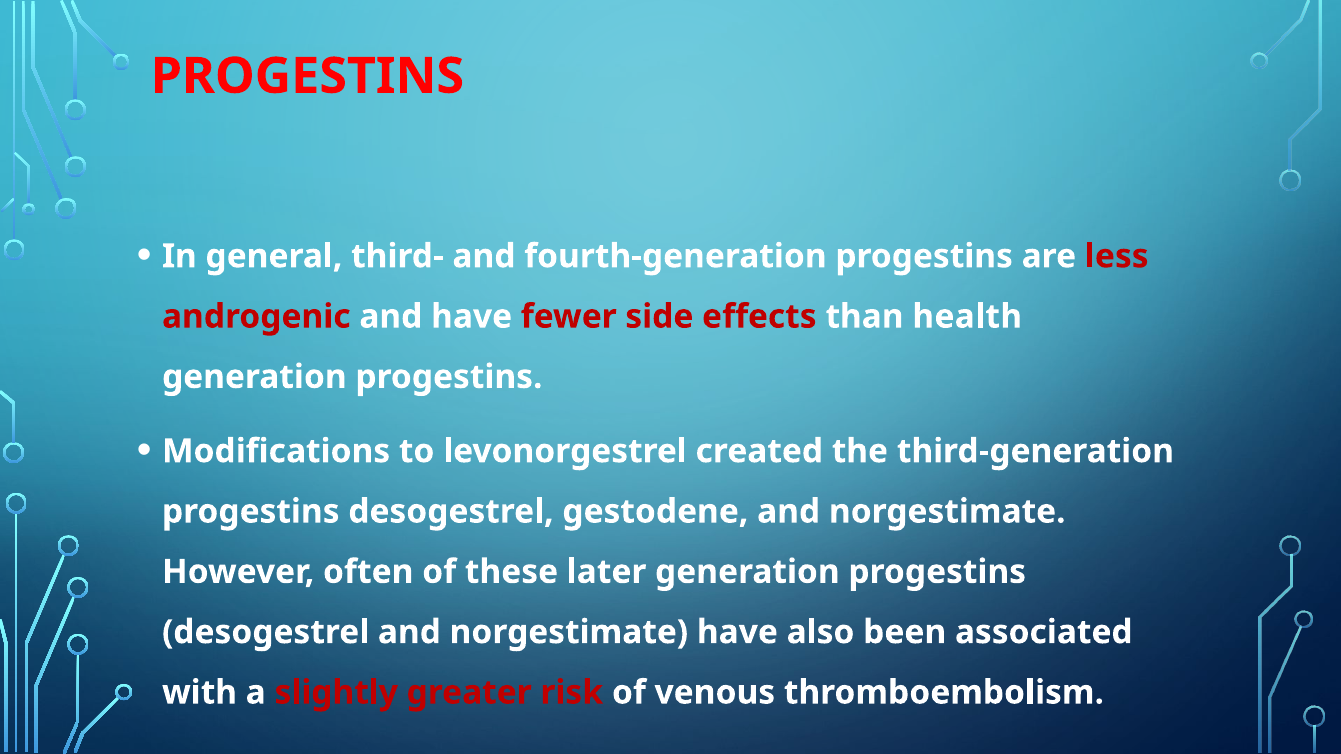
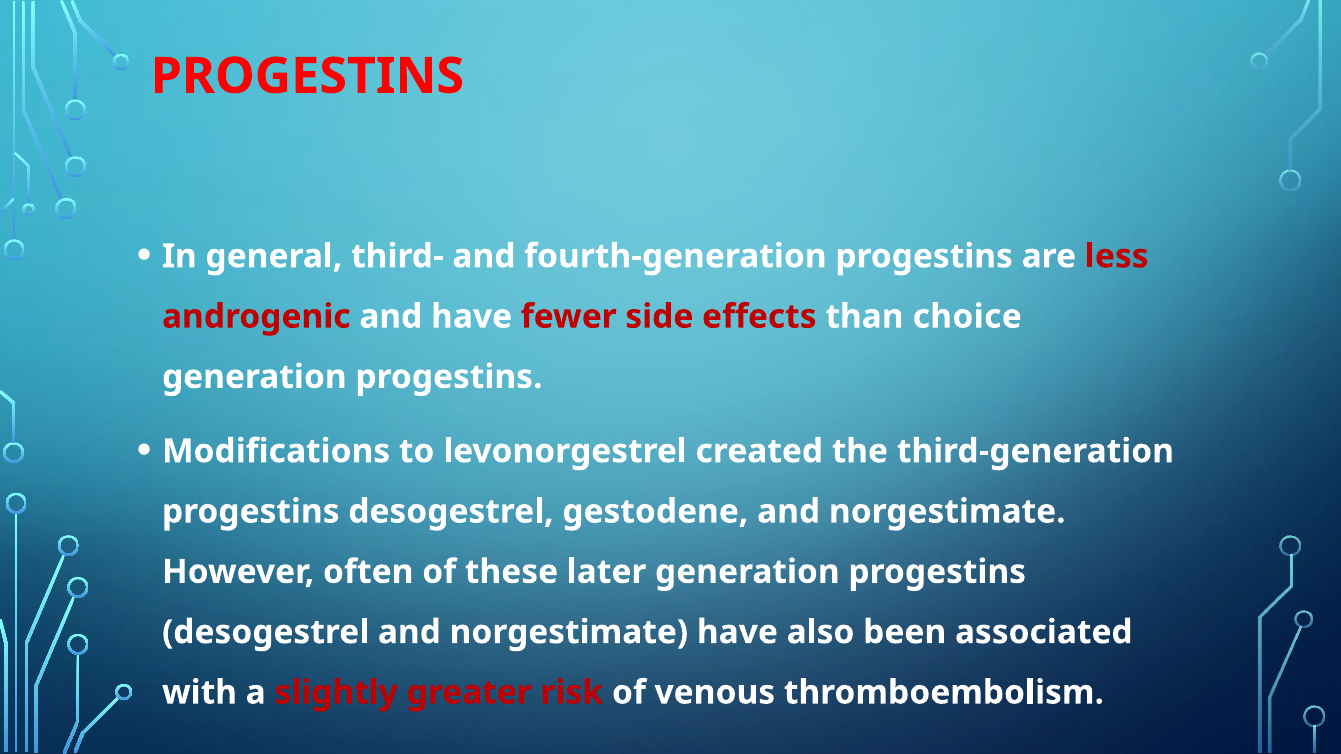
health: health -> choice
